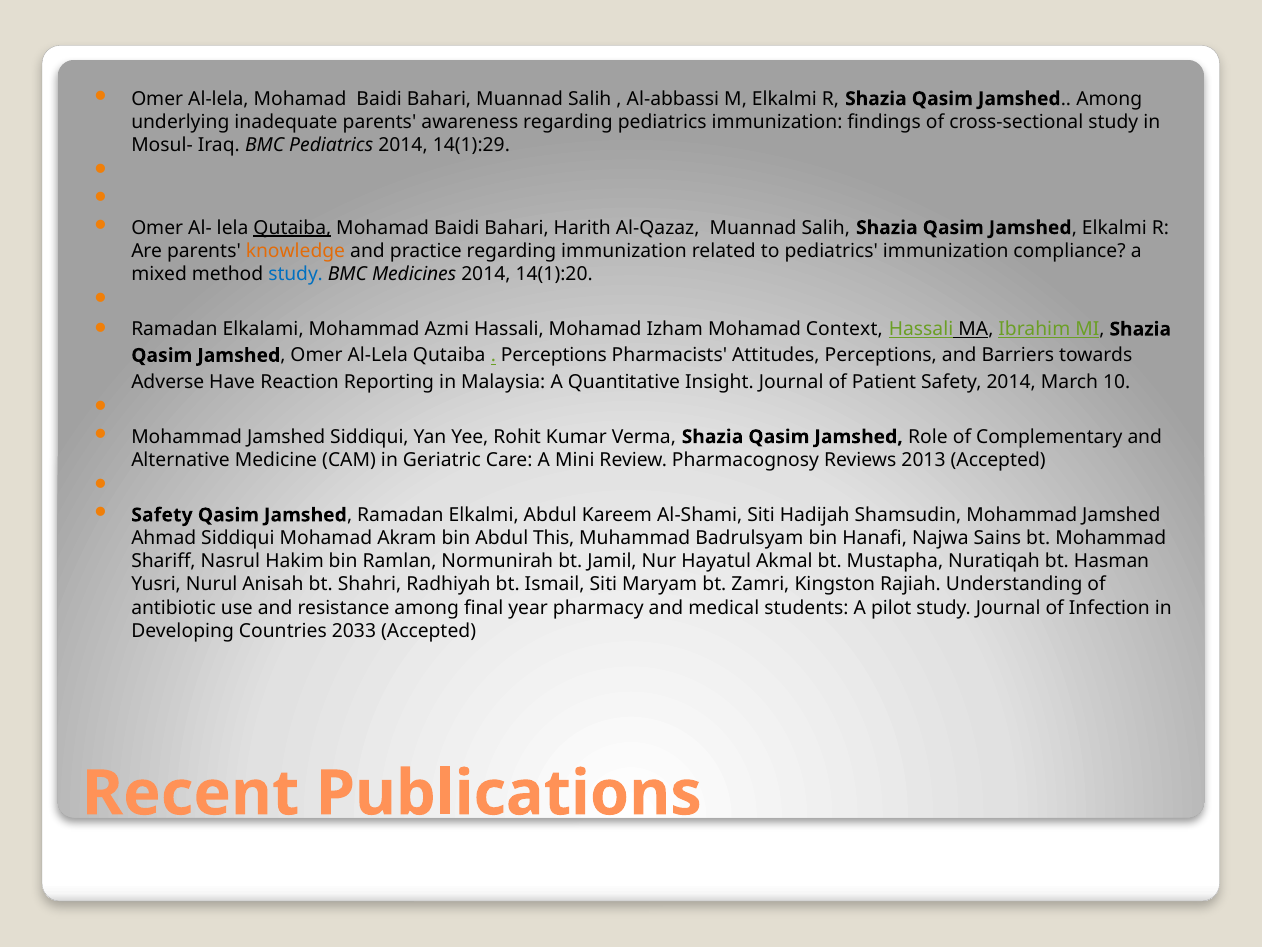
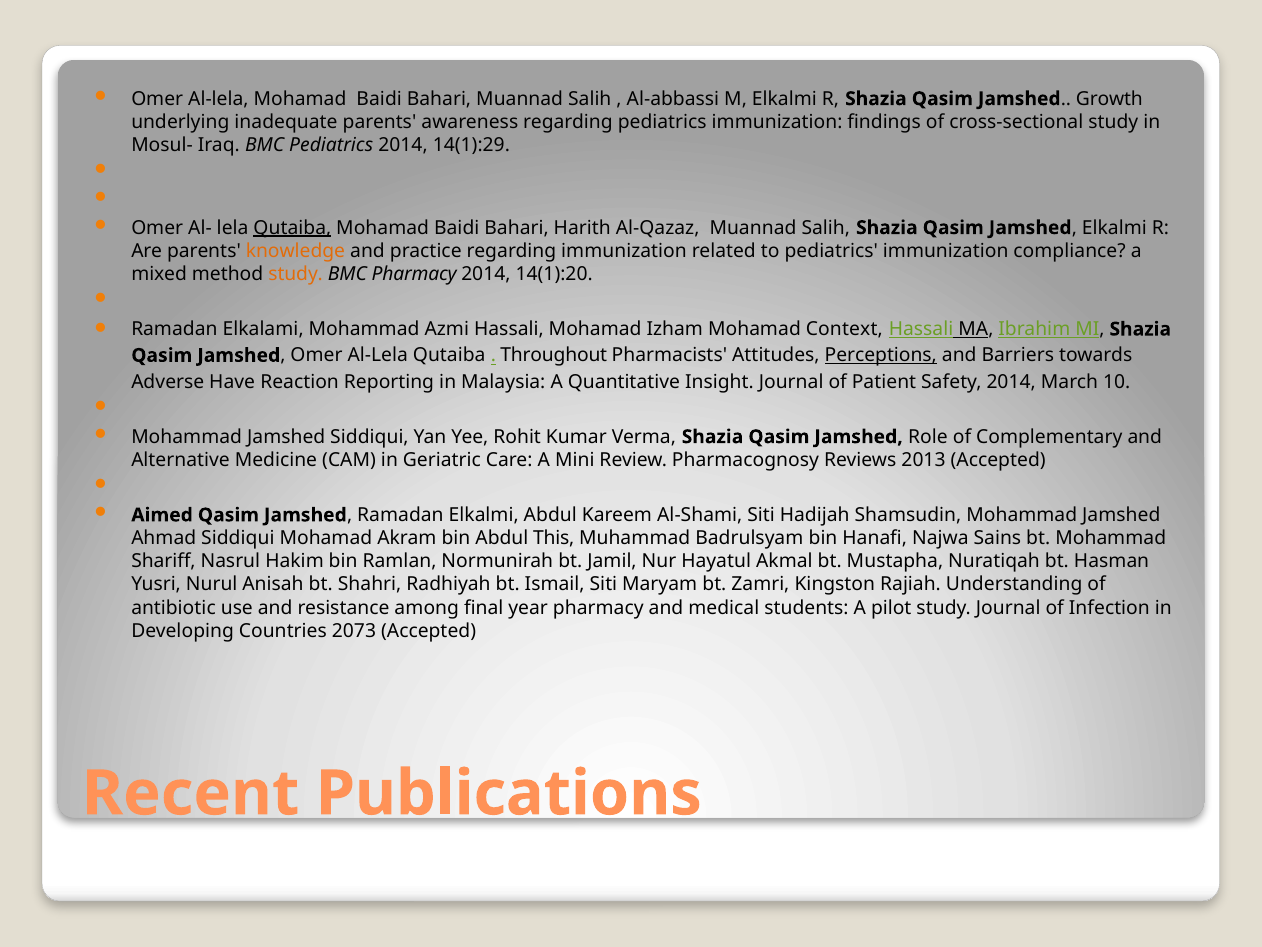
Jamshed Among: Among -> Growth
study at (296, 274) colour: blue -> orange
BMC Medicines: Medicines -> Pharmacy
Perceptions at (554, 355): Perceptions -> Throughout
Perceptions at (881, 355) underline: none -> present
Safety at (162, 515): Safety -> Aimed
2033: 2033 -> 2073
